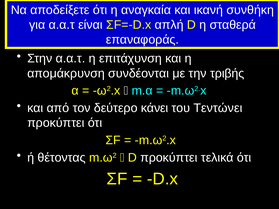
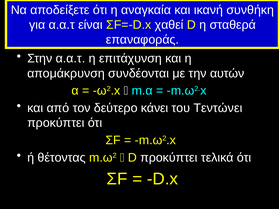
απλή: απλή -> χαθεί
τριβής: τριβής -> αυτών
